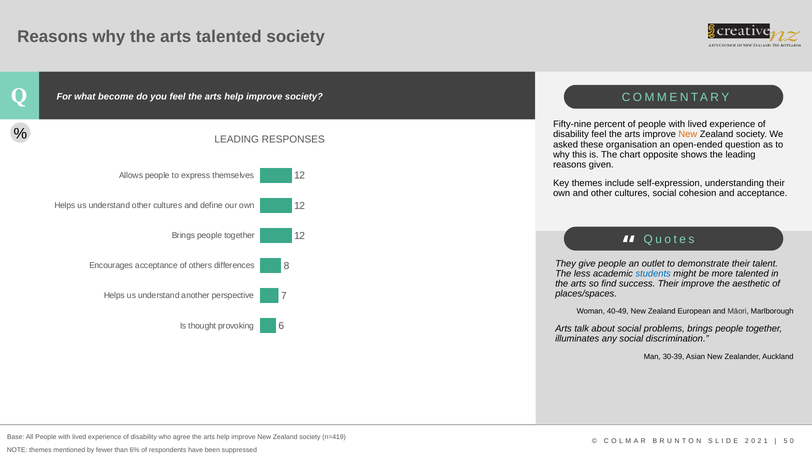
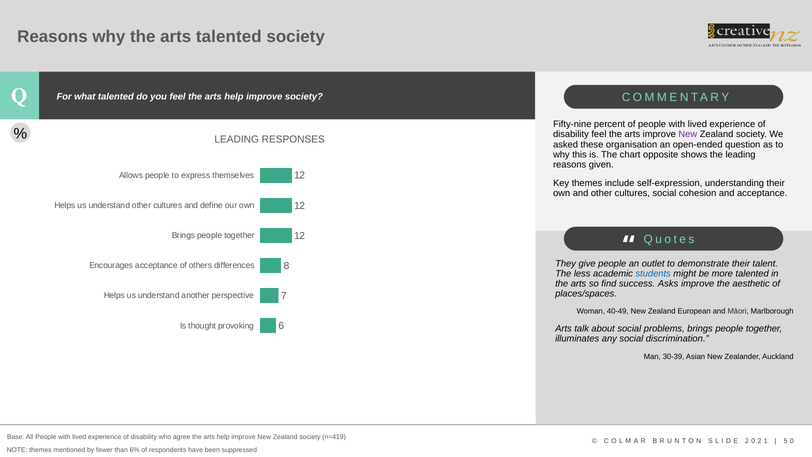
what become: become -> talented
New at (688, 134) colour: orange -> purple
success Their: Their -> Asks
